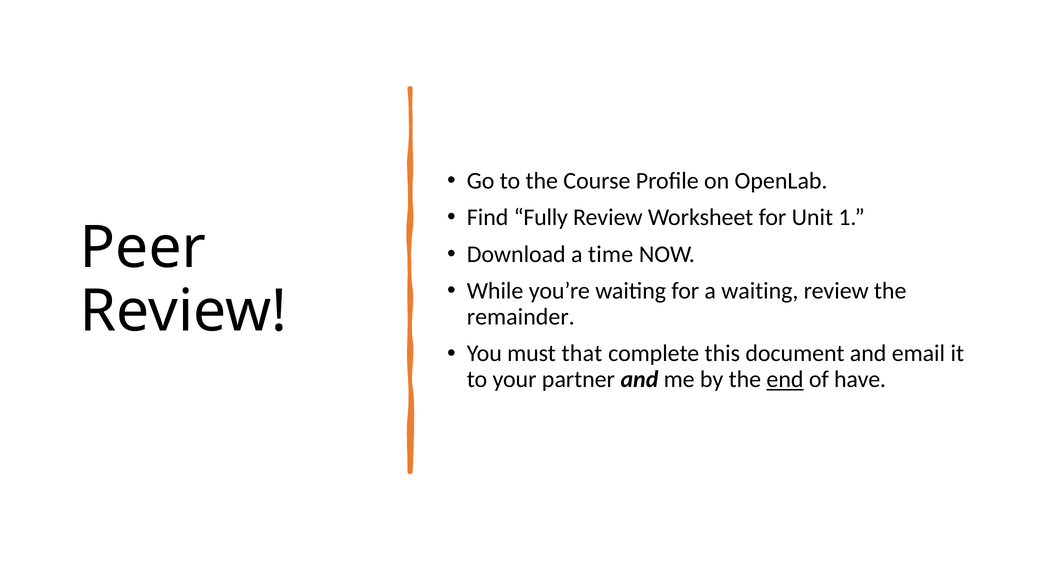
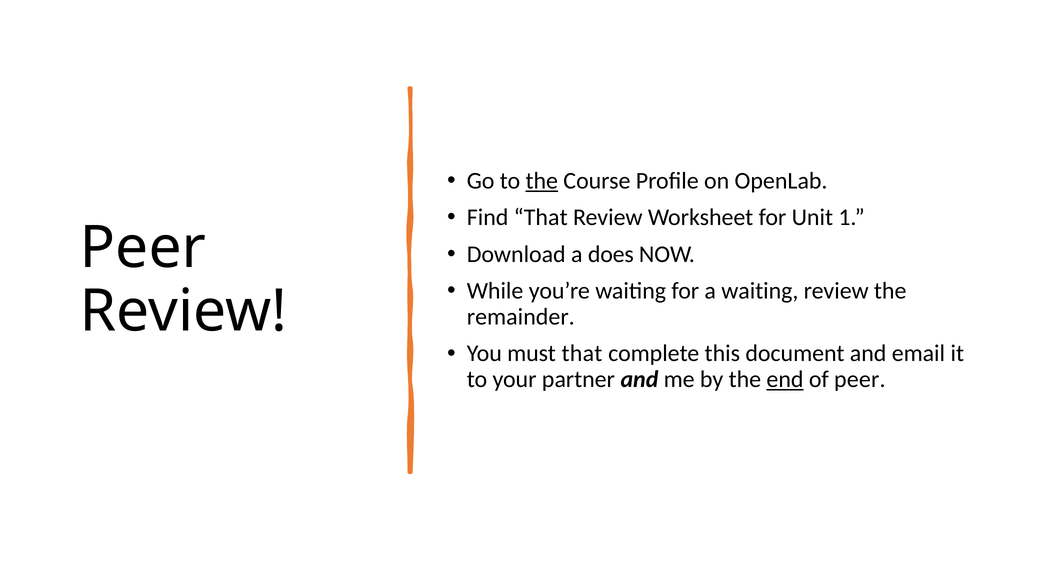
the at (542, 181) underline: none -> present
Find Fully: Fully -> That
time: time -> does
of have: have -> peer
